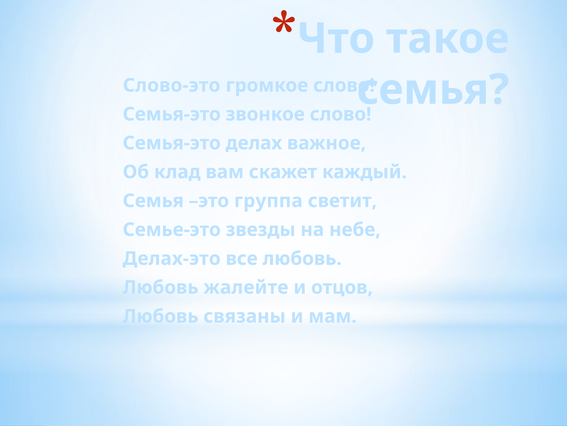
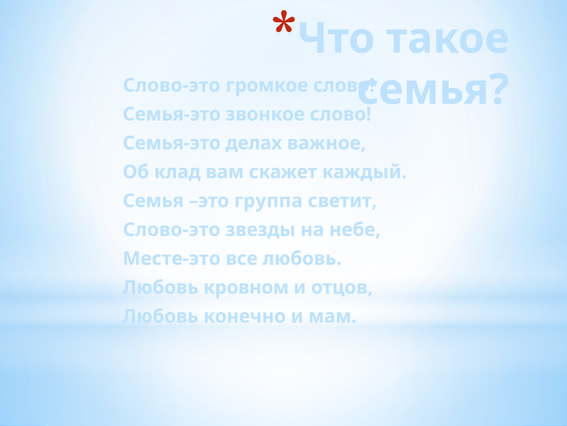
Семье-это at (172, 229): Семье-это -> Слово-это
Делах-это: Делах-это -> Месте-это
жалейте: жалейте -> кровном
связаны: связаны -> конечно
